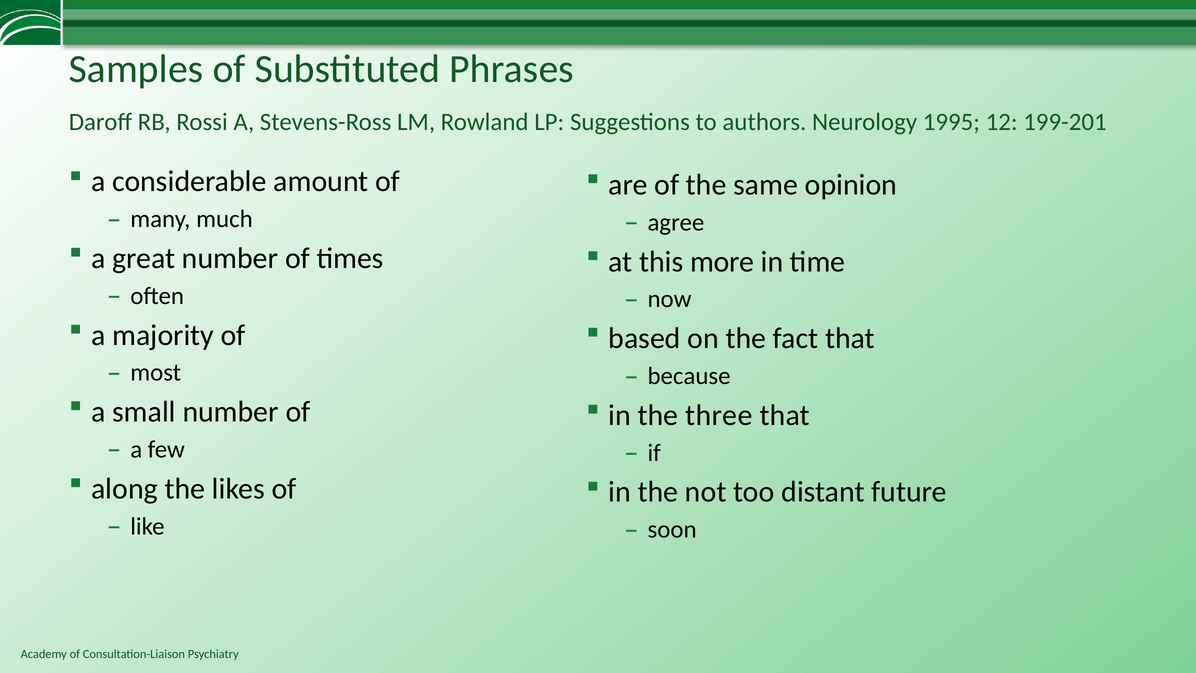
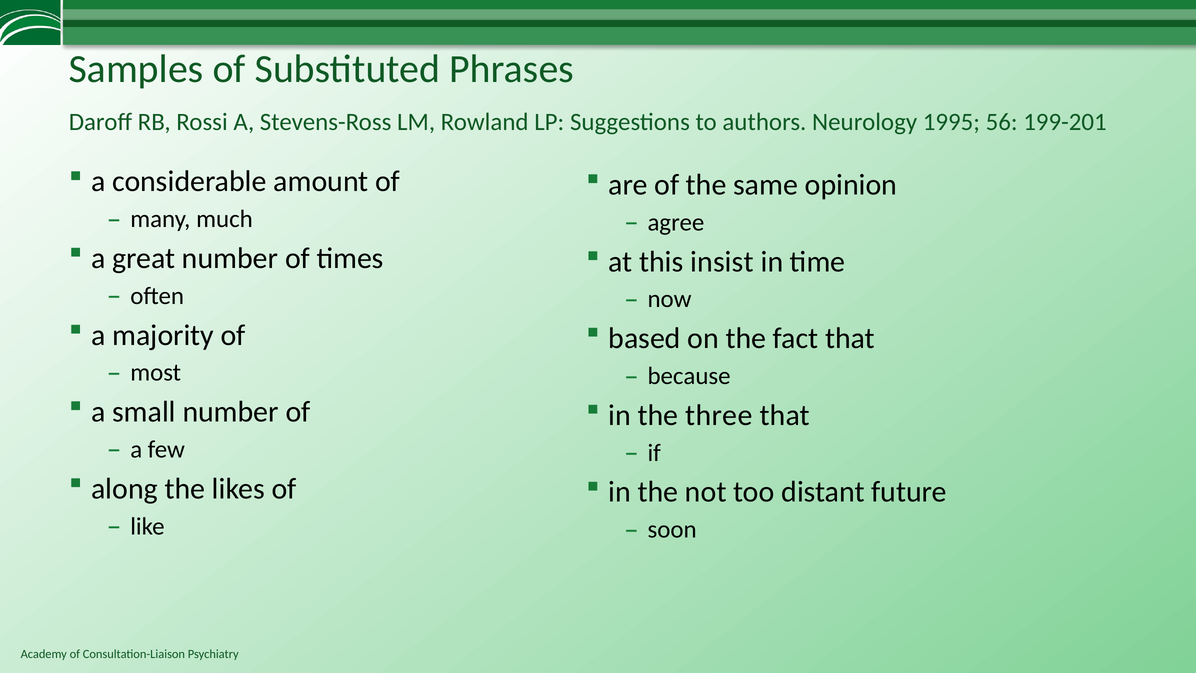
12: 12 -> 56
more: more -> insist
